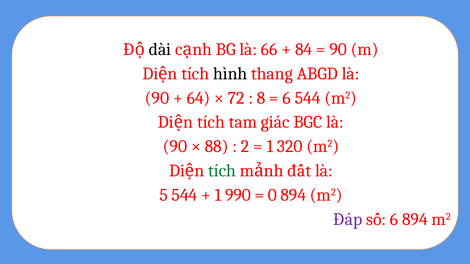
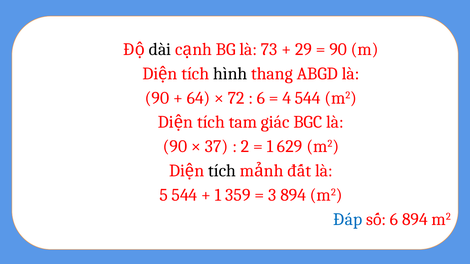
66: 66 -> 73
84: 84 -> 29
8 at (261, 98): 8 -> 6
6 at (287, 98): 6 -> 4
88: 88 -> 37
320: 320 -> 629
tích at (222, 171) colour: green -> black
990: 990 -> 359
0: 0 -> 3
Đáp colour: purple -> blue
